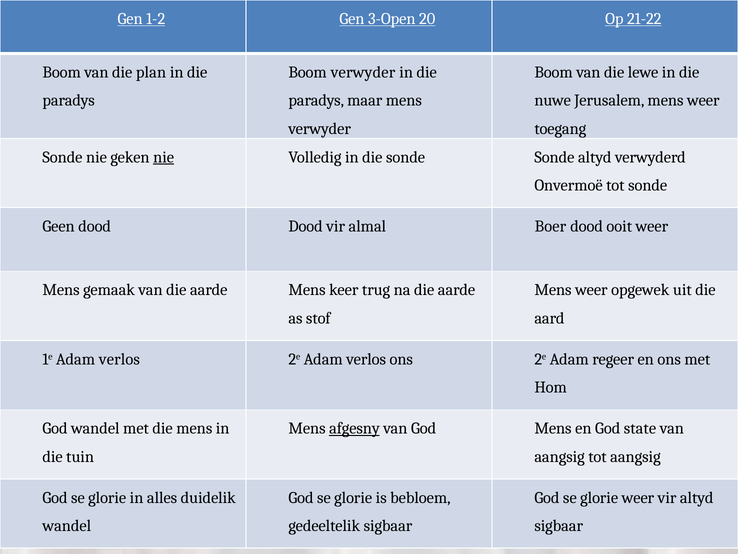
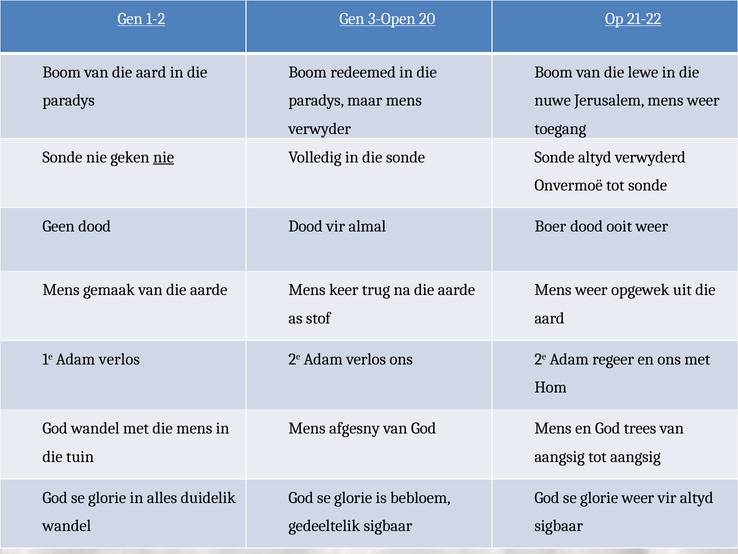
van die plan: plan -> aard
Boom verwyder: verwyder -> redeemed
afgesny underline: present -> none
state: state -> trees
